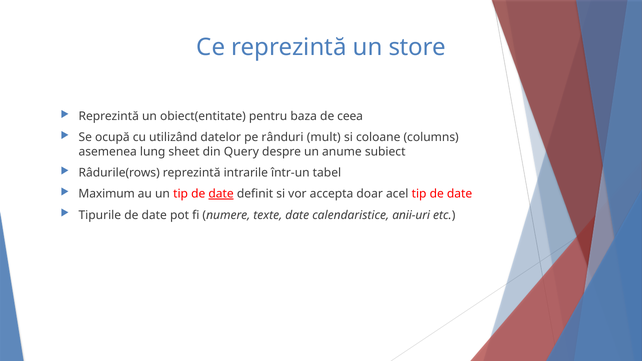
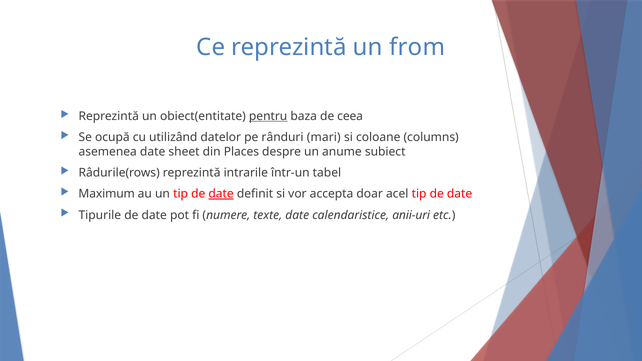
store: store -> from
pentru underline: none -> present
mult: mult -> mari
asemenea lung: lung -> date
Query: Query -> Places
